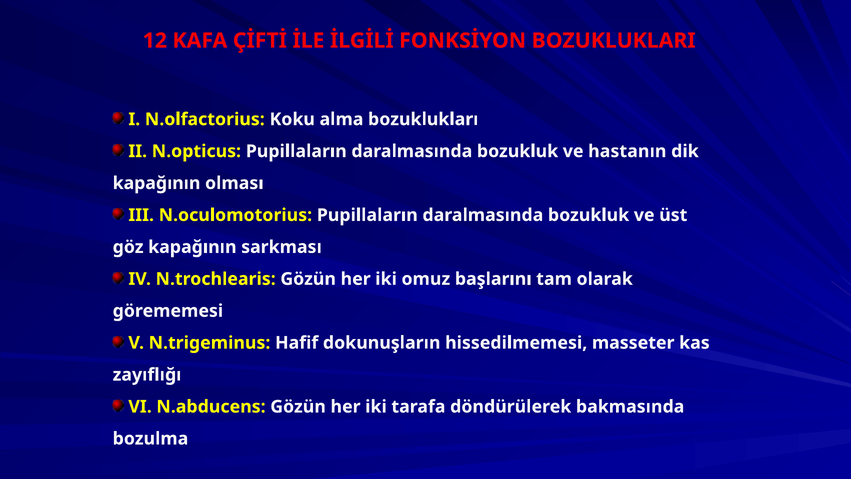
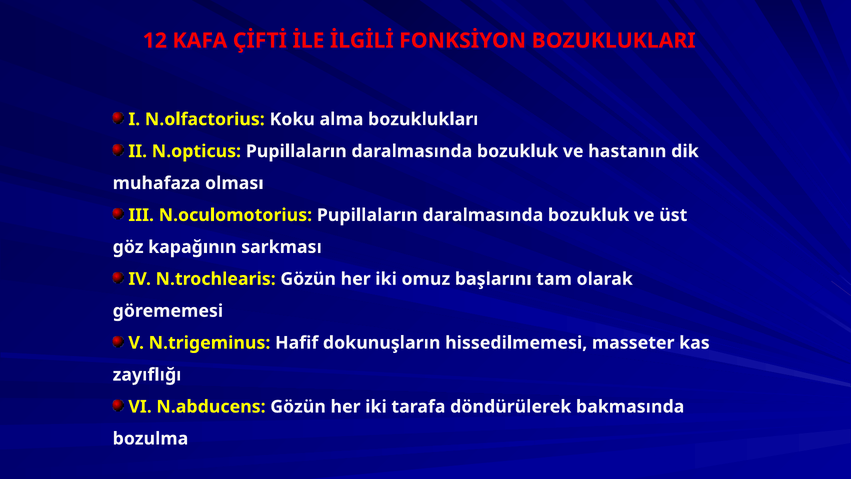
kapağının at (157, 183): kapağının -> muhafaza
